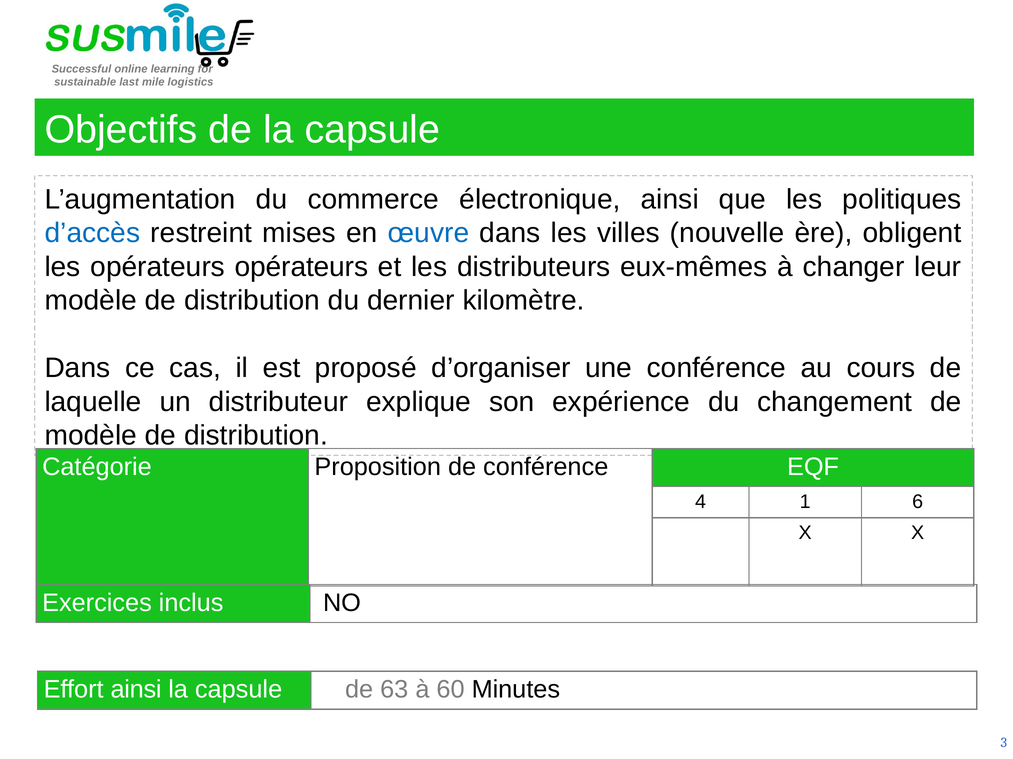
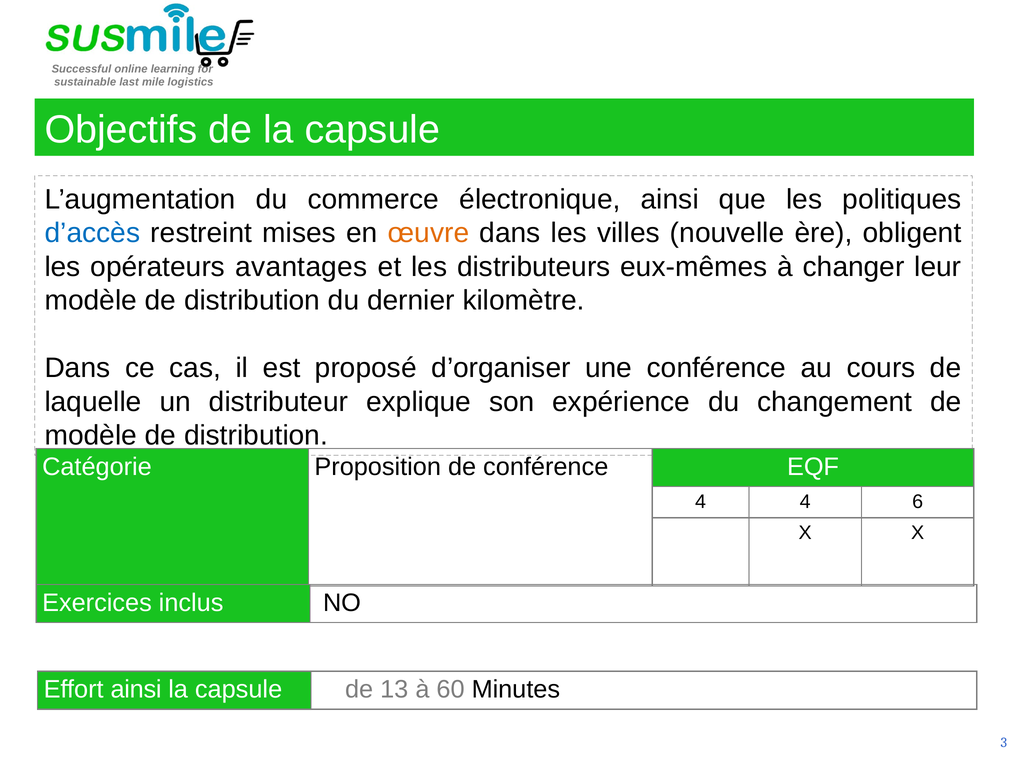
œuvre colour: blue -> orange
opérateurs opérateurs: opérateurs -> avantages
4 1: 1 -> 4
63: 63 -> 13
